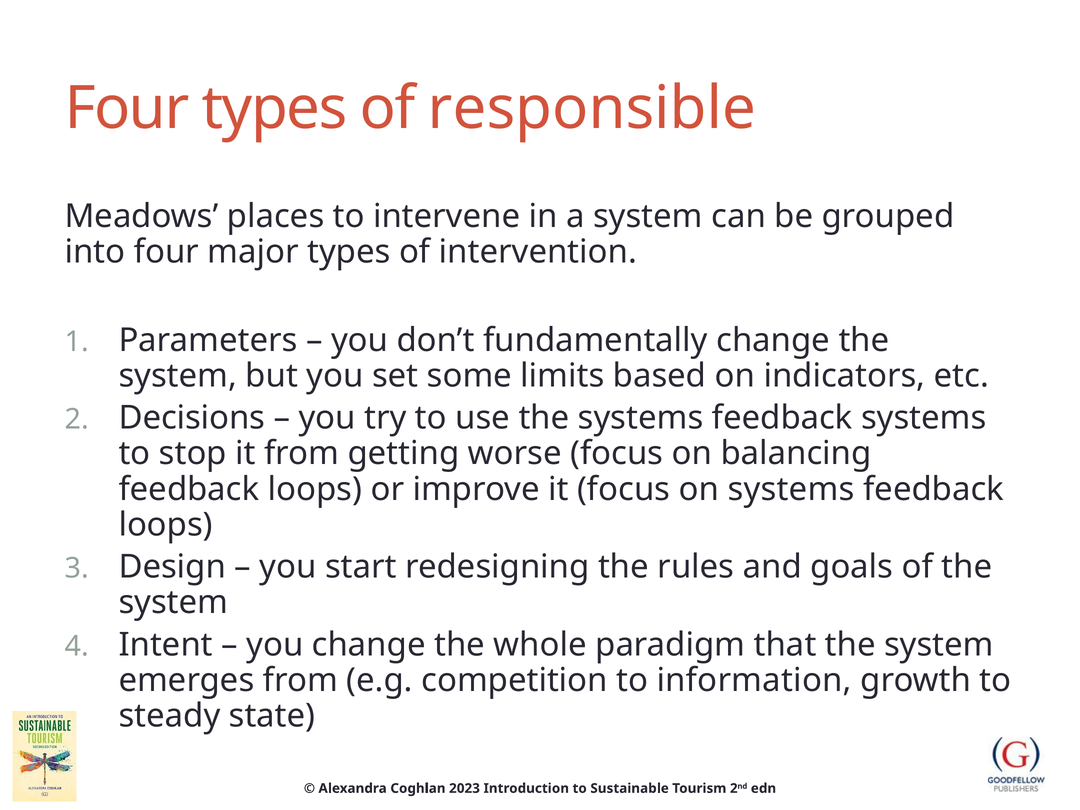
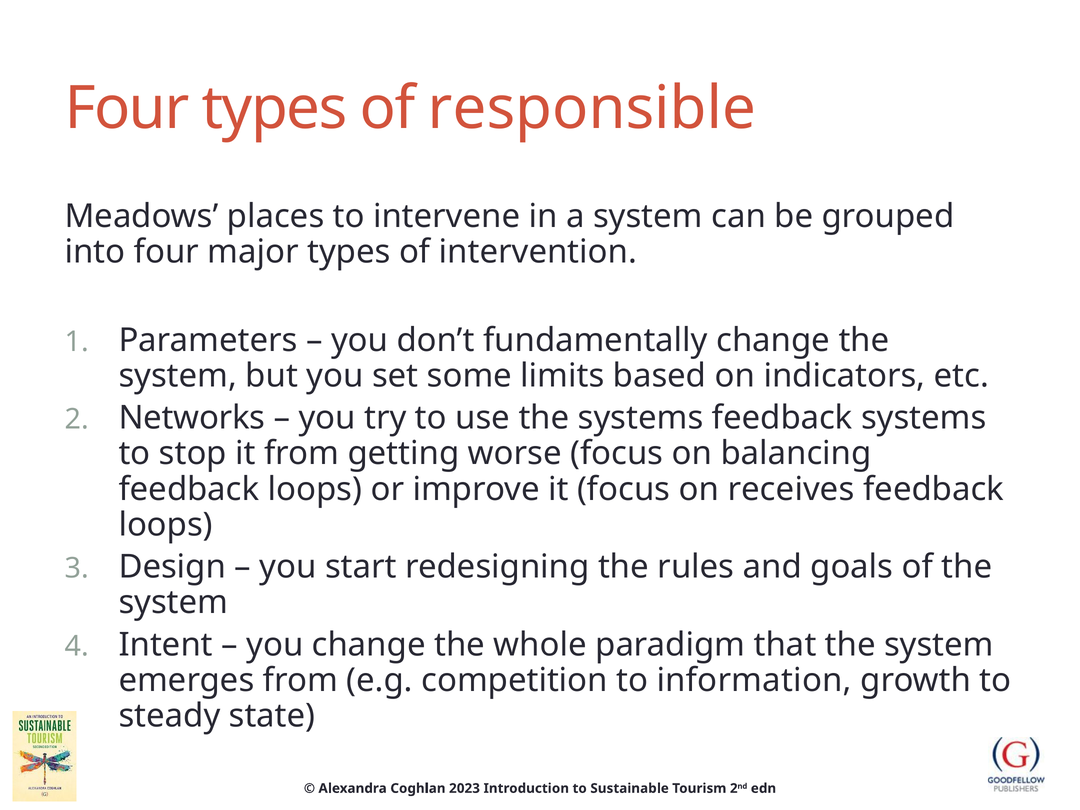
Decisions: Decisions -> Networks
on systems: systems -> receives
